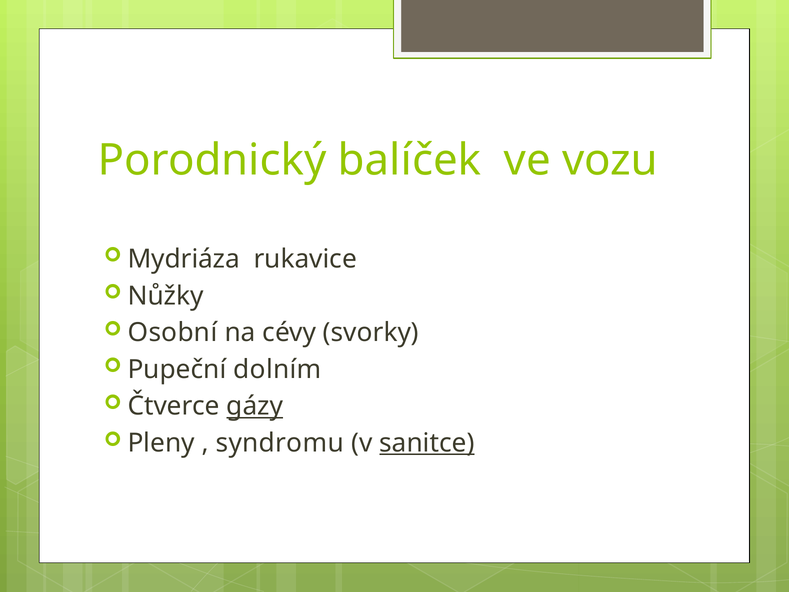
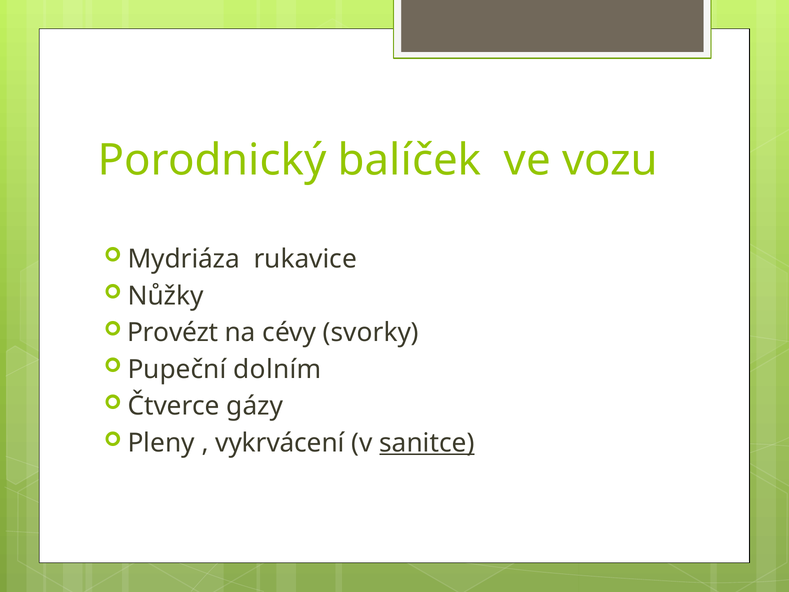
Osobní: Osobní -> Provézt
gázy underline: present -> none
syndromu: syndromu -> vykrvácení
